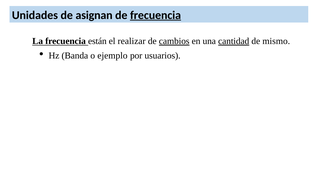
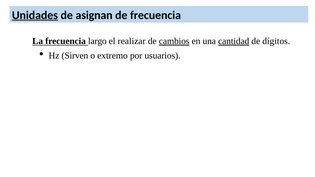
Unidades underline: none -> present
frecuencia at (156, 15) underline: present -> none
están: están -> largo
mismo: mismo -> dígitos
Banda: Banda -> Sirven
ejemplo: ejemplo -> extremo
